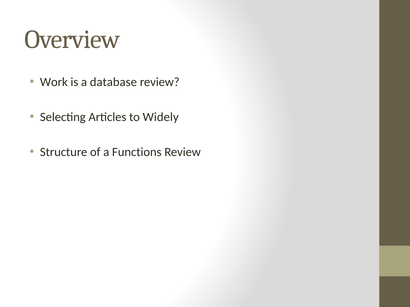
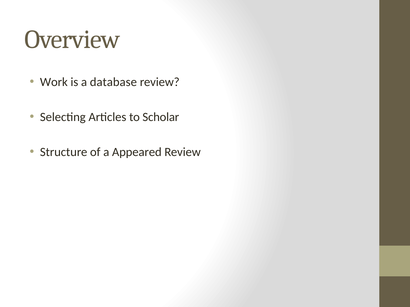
Widely: Widely -> Scholar
Functions: Functions -> Appeared
